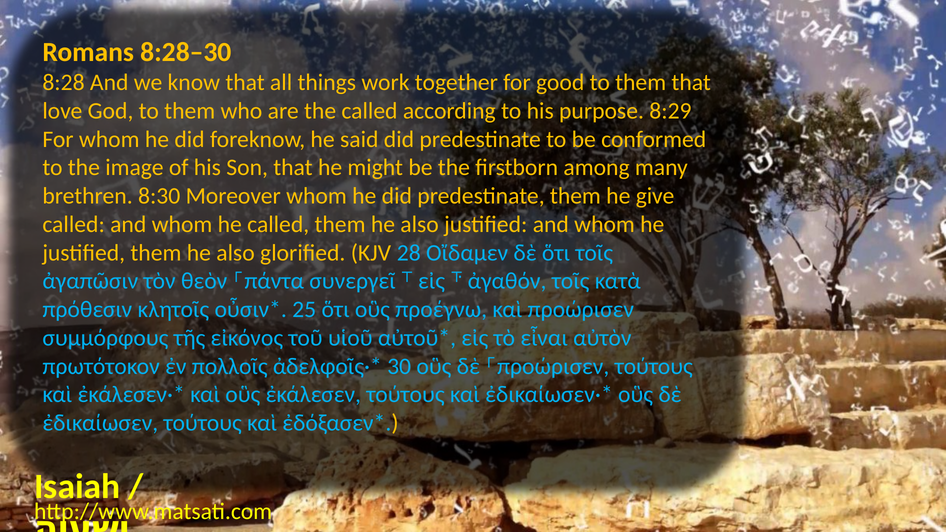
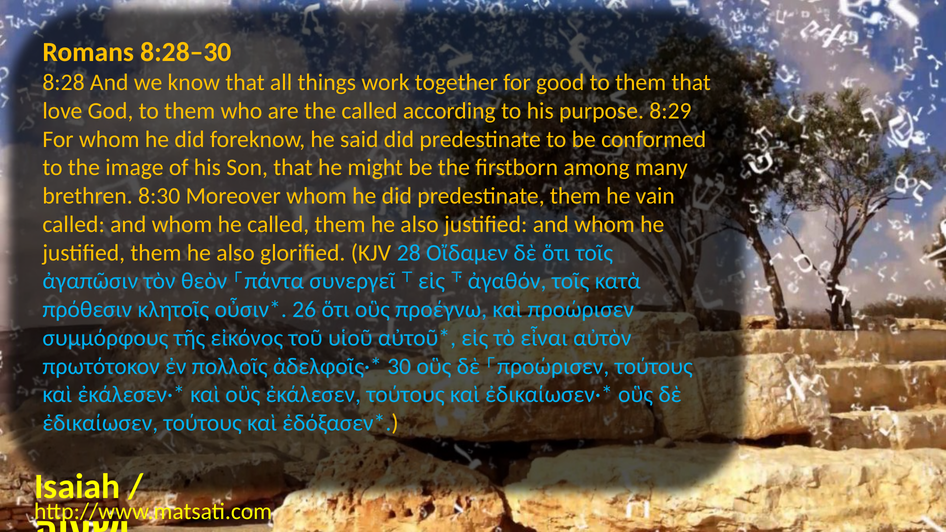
give: give -> vain
25: 25 -> 26
